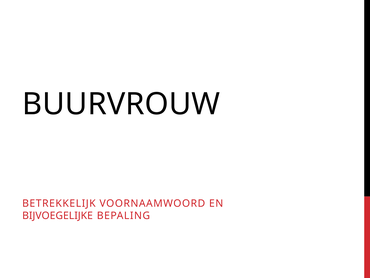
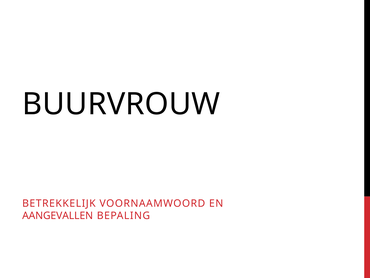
BIJVOEGELIJKE: BIJVOEGELIJKE -> AANGEVALLEN
